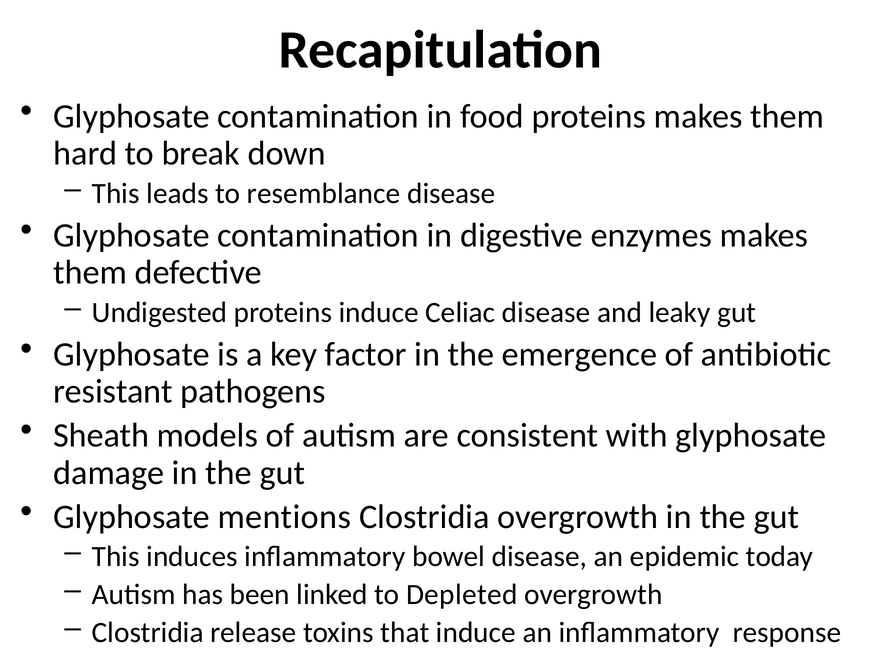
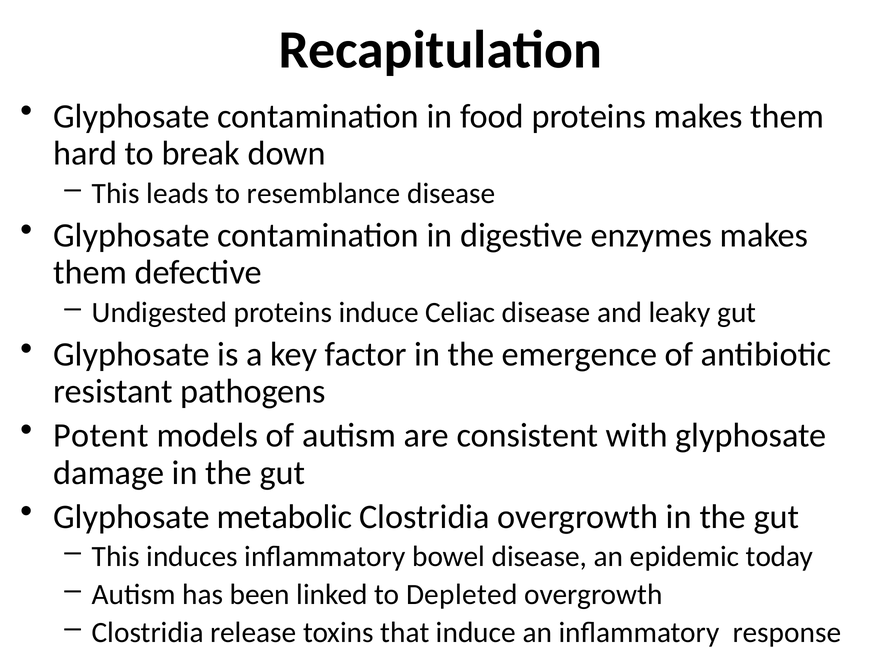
Sheath: Sheath -> Potent
mentions: mentions -> metabolic
